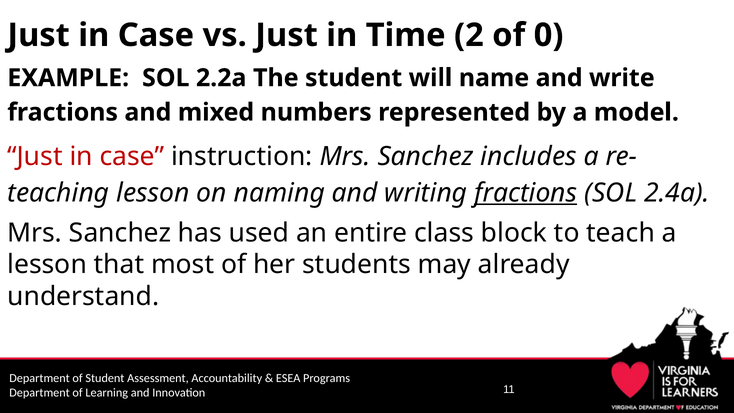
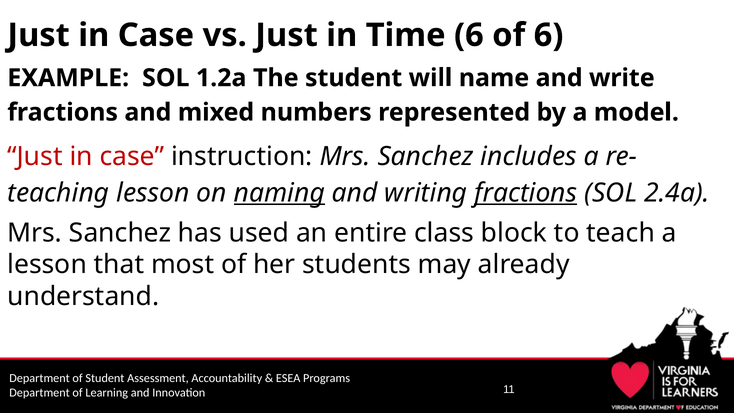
Time 2: 2 -> 6
of 0: 0 -> 6
2.2a: 2.2a -> 1.2a
naming underline: none -> present
